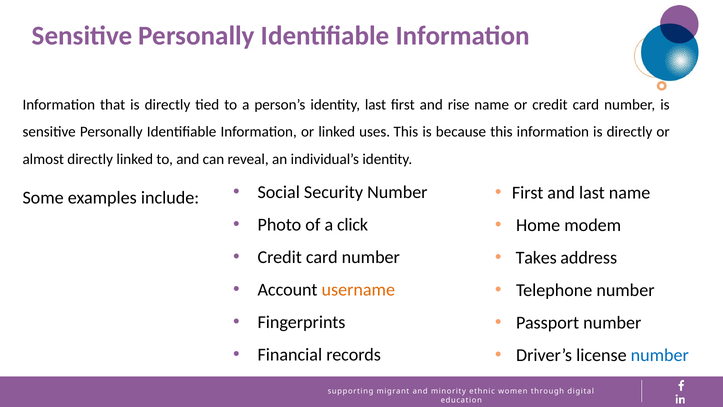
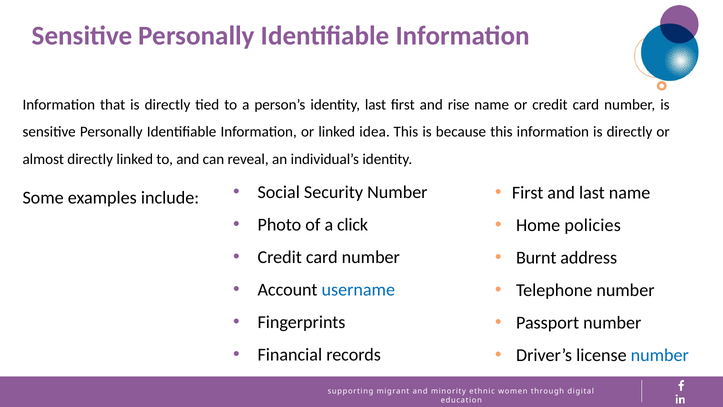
uses: uses -> idea
modem: modem -> policies
Takes: Takes -> Burnt
username colour: orange -> blue
